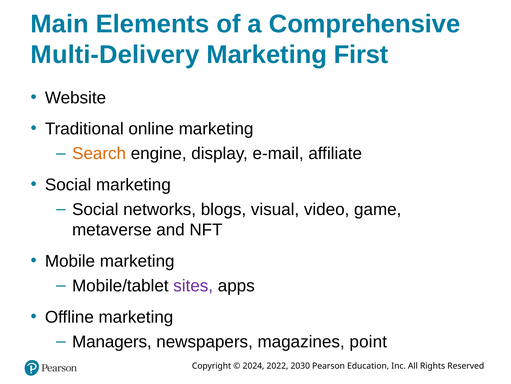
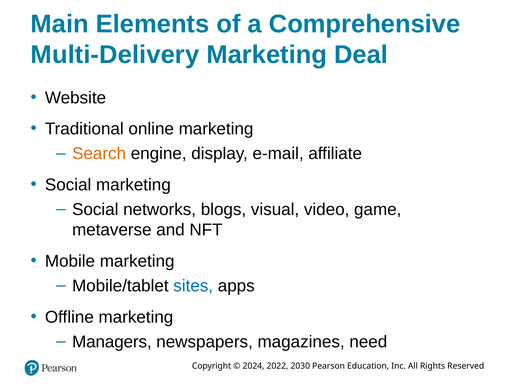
First: First -> Deal
sites colour: purple -> blue
point: point -> need
